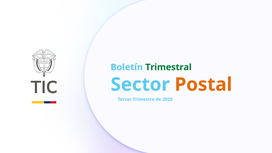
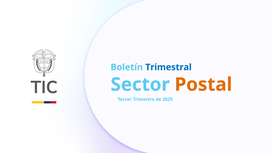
Trimestral colour: green -> blue
